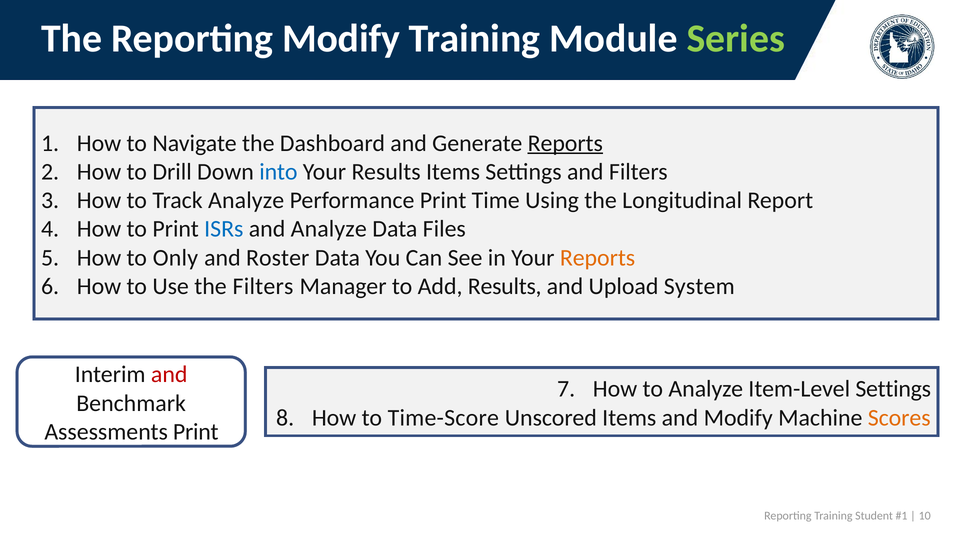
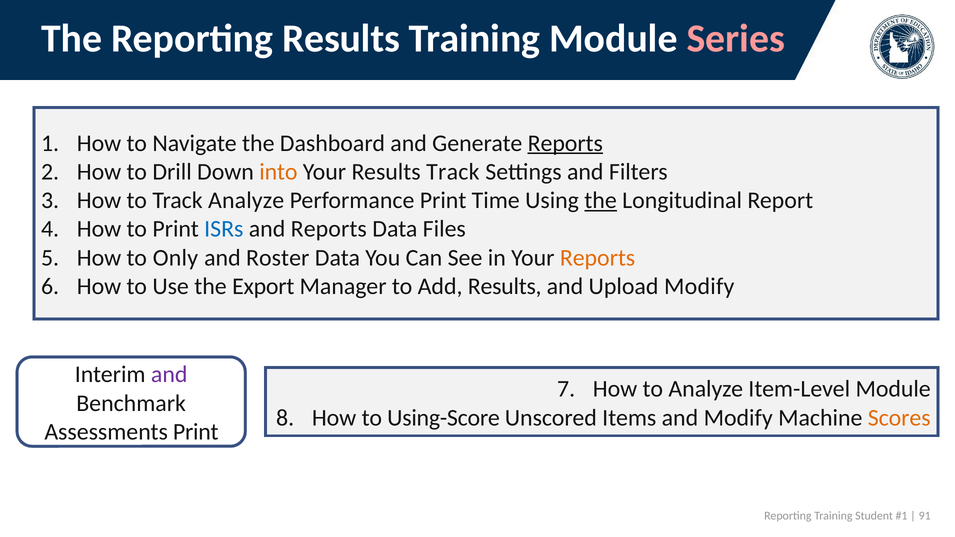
Reporting Modify: Modify -> Results
Series colour: light green -> pink
into colour: blue -> orange
Results Items: Items -> Track
the at (601, 201) underline: none -> present
and Analyze: Analyze -> Reports
the Filters: Filters -> Export
Upload System: System -> Modify
and at (169, 375) colour: red -> purple
Item-Level Settings: Settings -> Module
Time-Score: Time-Score -> Using-Score
10: 10 -> 91
